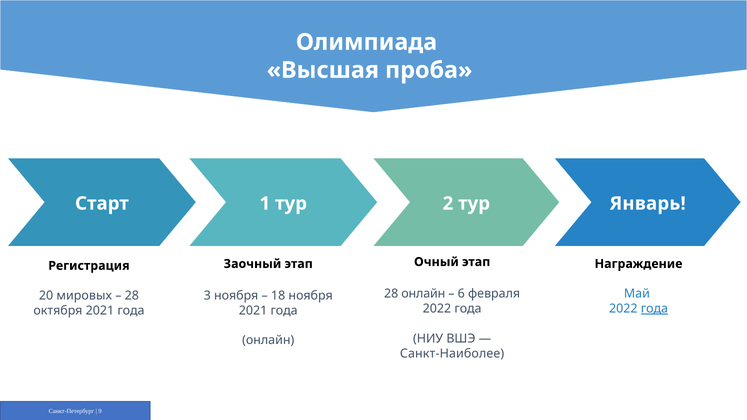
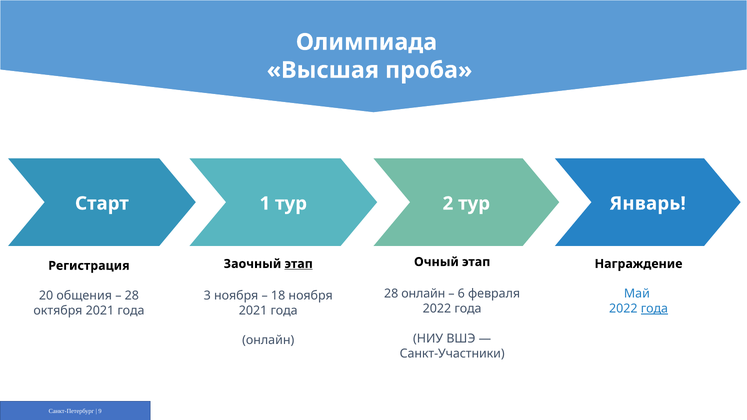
этап at (299, 264) underline: none -> present
мировых: мировых -> общения
Санкт-Наиболее: Санкт-Наиболее -> Санкт-Участники
